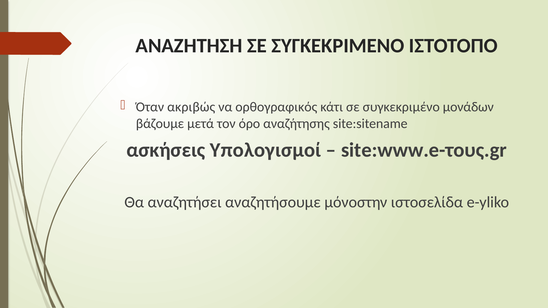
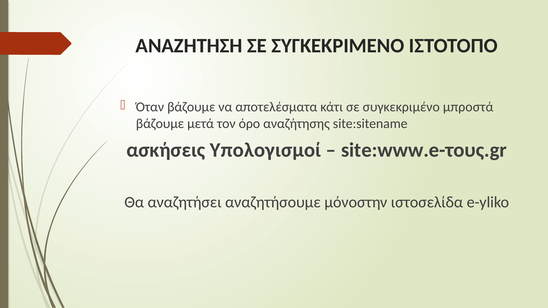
Όταν ακριβώς: ακριβώς -> βάζουμε
ορθογραφικός: ορθογραφικός -> αποτελέσματα
μονάδων: μονάδων -> μπροστά
